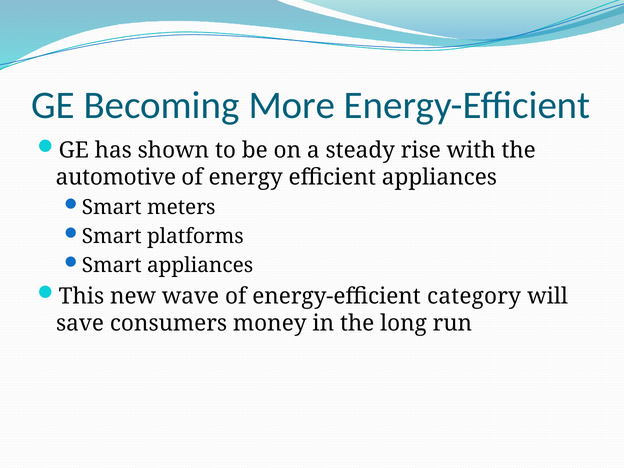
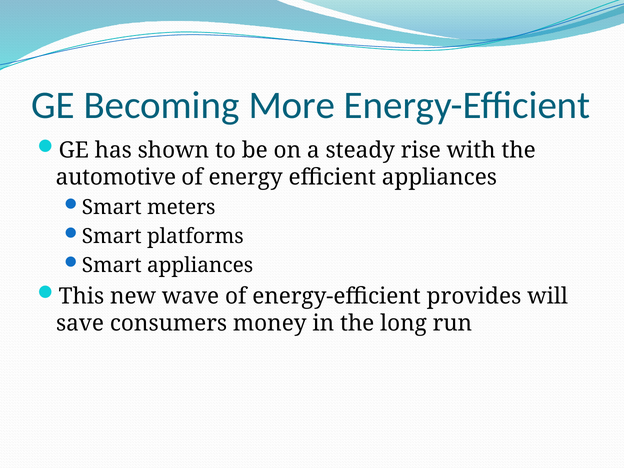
category: category -> provides
